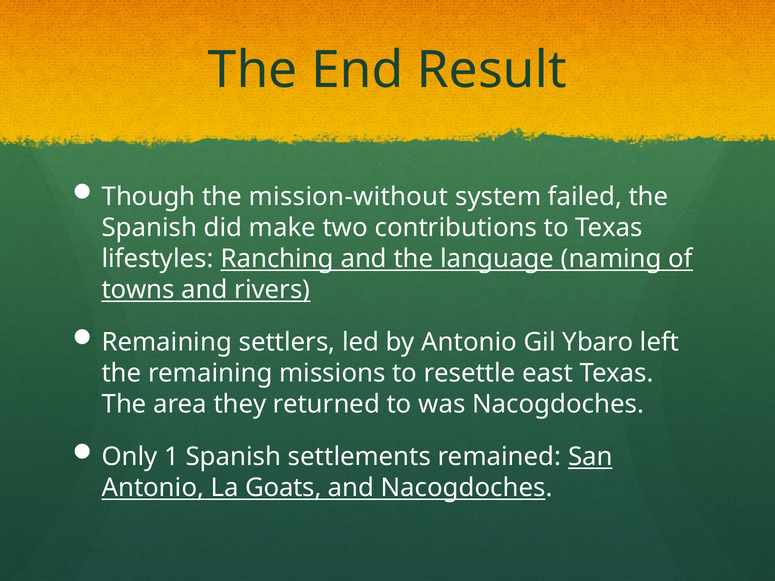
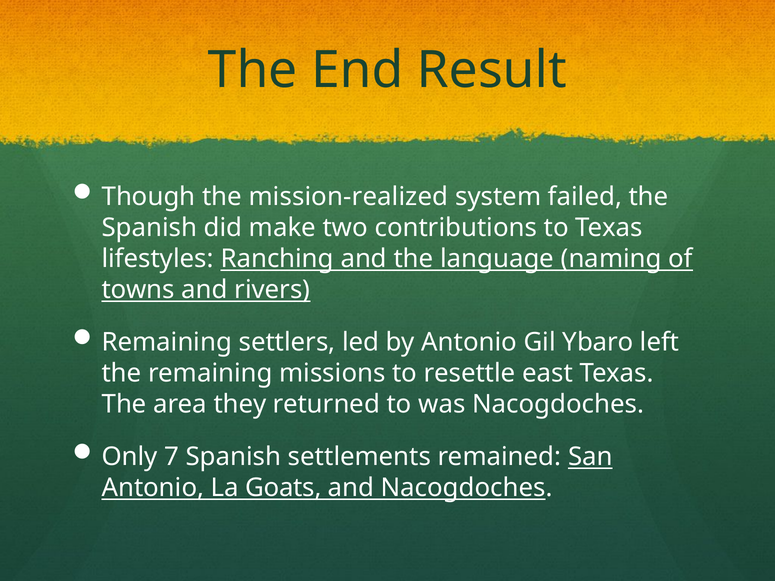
mission-without: mission-without -> mission-realized
1: 1 -> 7
